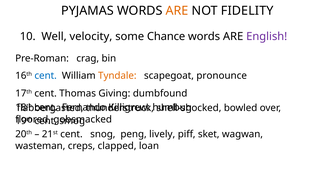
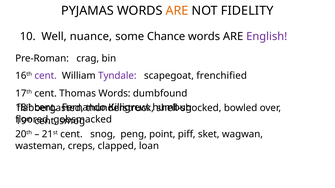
velocity: velocity -> nuance
cent at (46, 76) colour: blue -> purple
Tyndale colour: orange -> purple
pronounce: pronounce -> frenchified
Thomas Giving: Giving -> Words
lively: lively -> point
